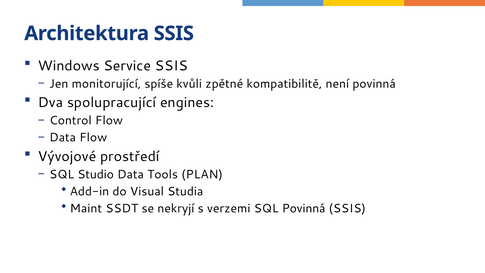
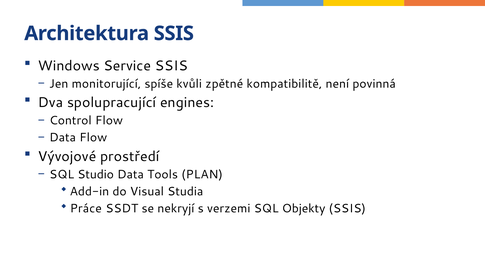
Maint: Maint -> Práce
SQL Povinná: Povinná -> Objekty
